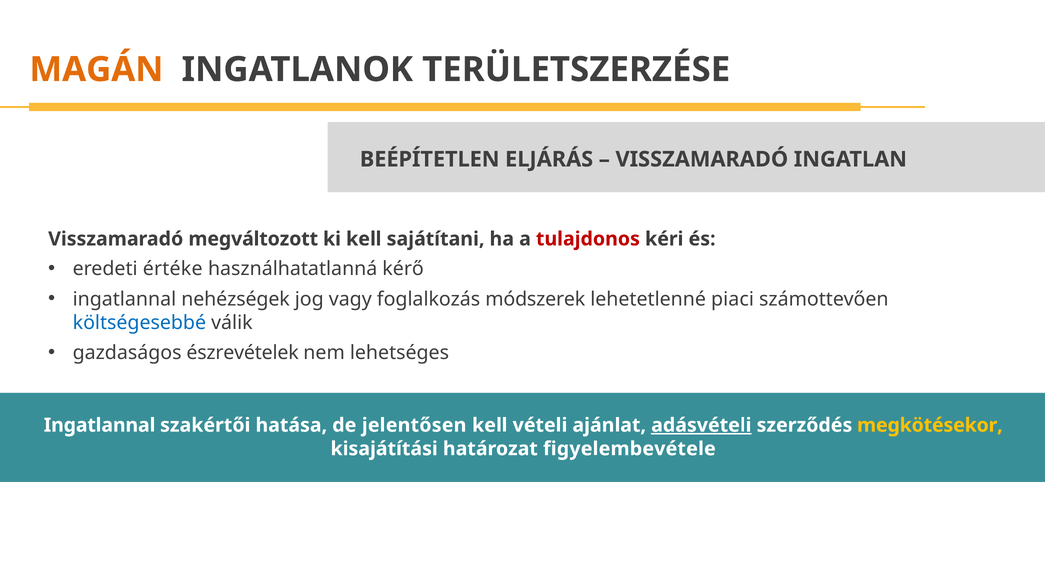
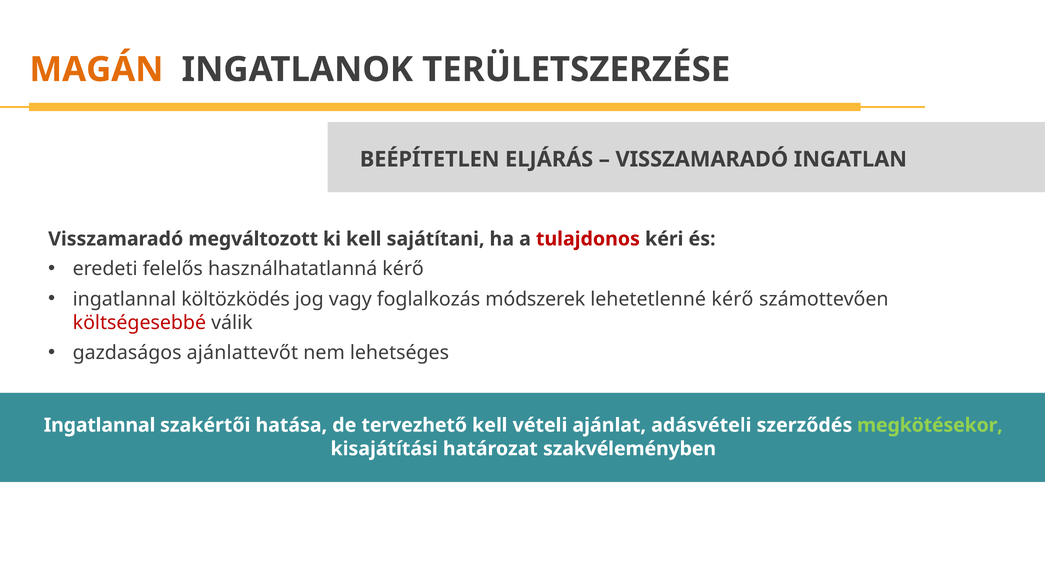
értéke: értéke -> felelős
nehézségek: nehézségek -> költözködés
lehetetlenné piaci: piaci -> kérő
költségesebbé colour: blue -> red
észrevételek: észrevételek -> ajánlattevőt
jelentősen: jelentősen -> tervezhető
adásvételi underline: present -> none
megkötésekor colour: yellow -> light green
figyelembevétele: figyelembevétele -> szakvéleményben
